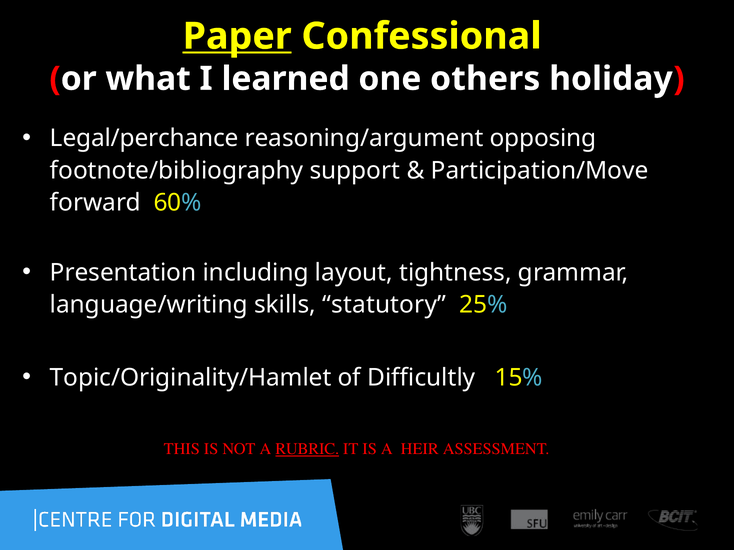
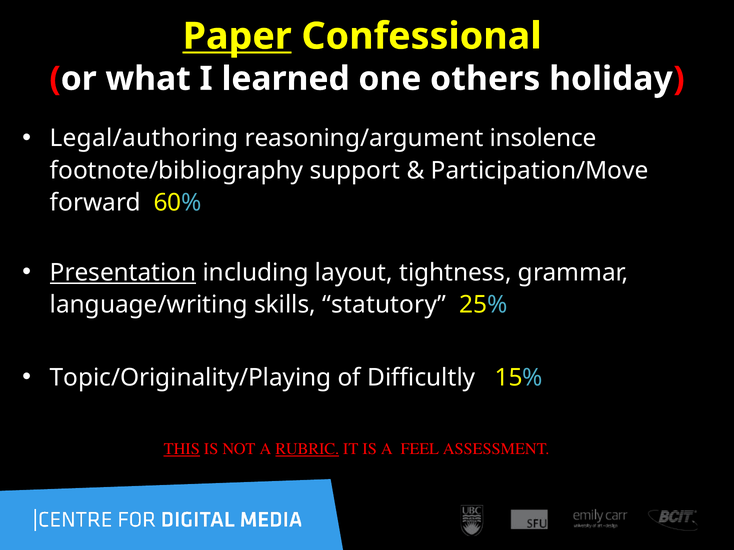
Legal/perchance: Legal/perchance -> Legal/authoring
opposing: opposing -> insolence
Presentation underline: none -> present
Topic/Originality/Hamlet: Topic/Originality/Hamlet -> Topic/Originality/Playing
THIS underline: none -> present
HEIR: HEIR -> FEEL
